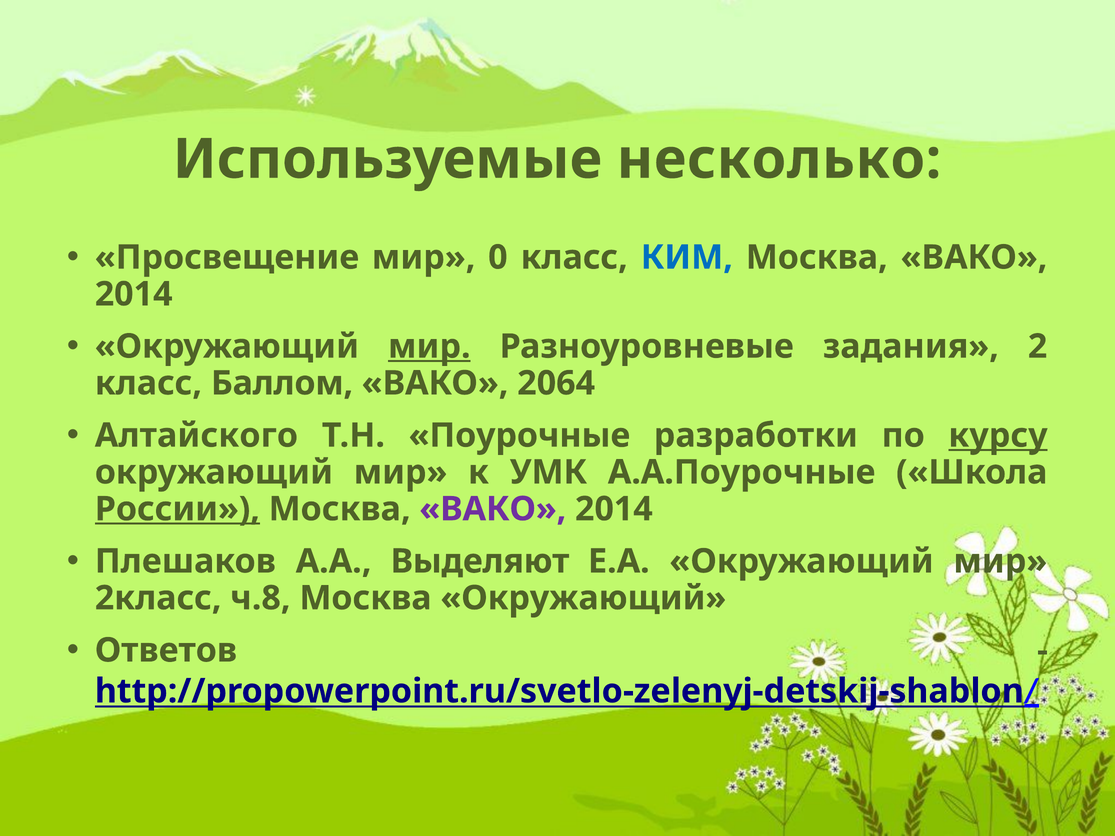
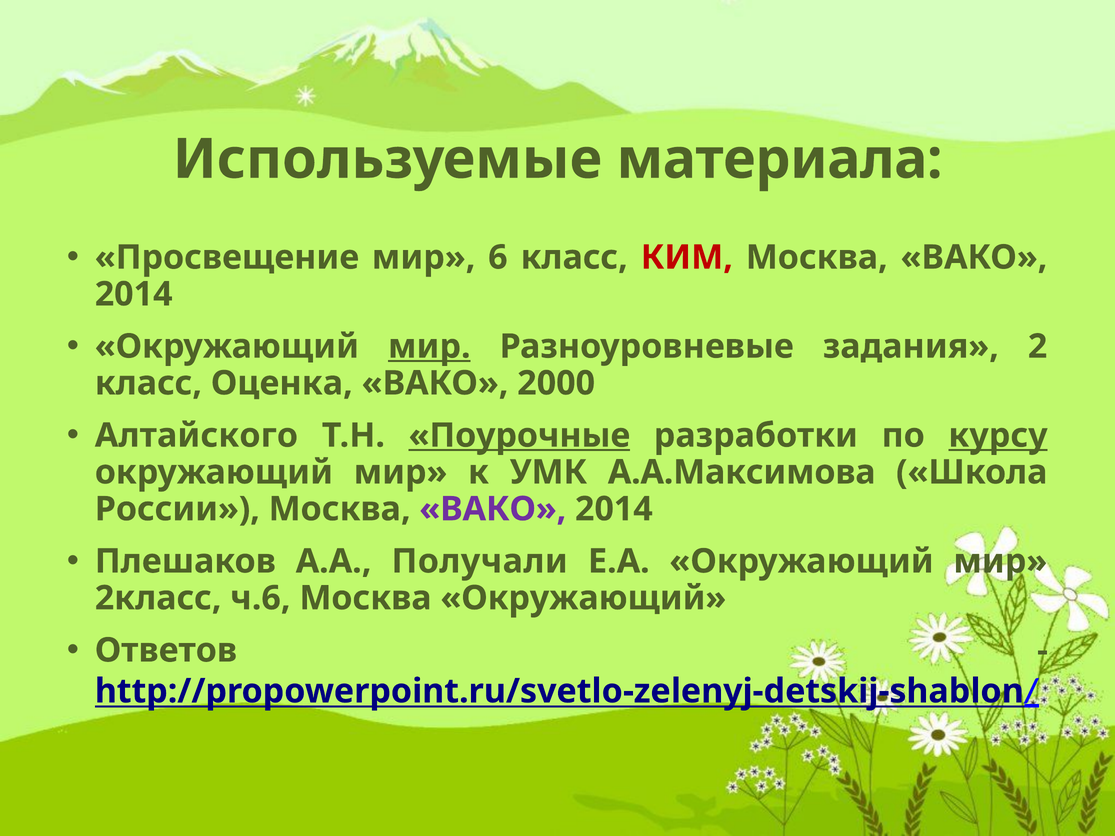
несколько: несколько -> материала
0: 0 -> 6
КИМ colour: blue -> red
Баллом: Баллом -> Оценка
2064: 2064 -> 2000
Поурочные underline: none -> present
А.А.Поурочные: А.А.Поурочные -> А.А.Максимова
России underline: present -> none
Выделяют: Выделяют -> Получали
ч.8: ч.8 -> ч.6
